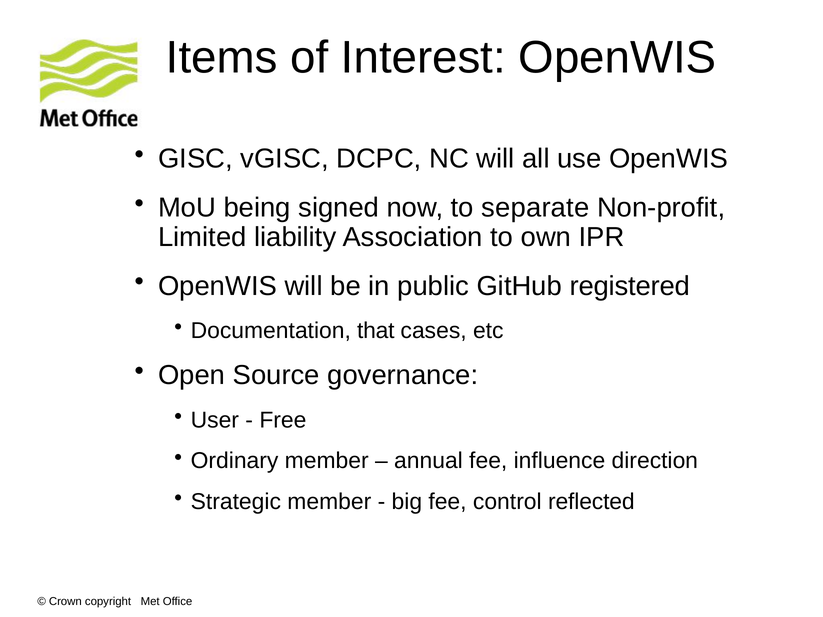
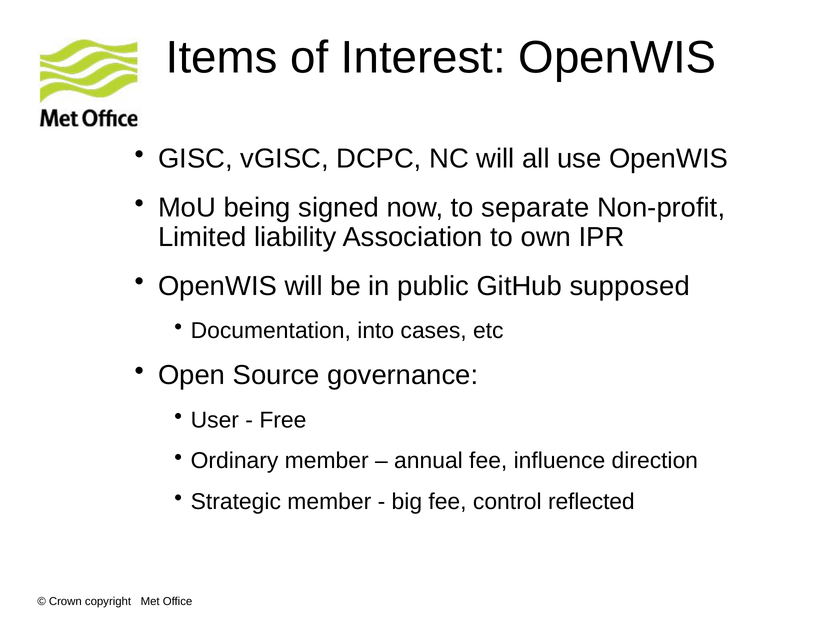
registered: registered -> supposed
that: that -> into
